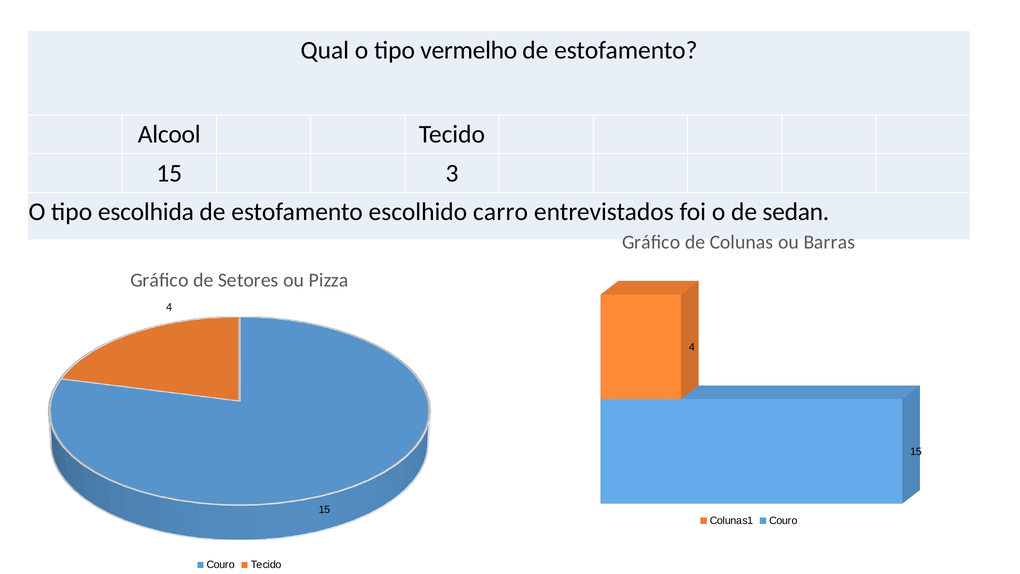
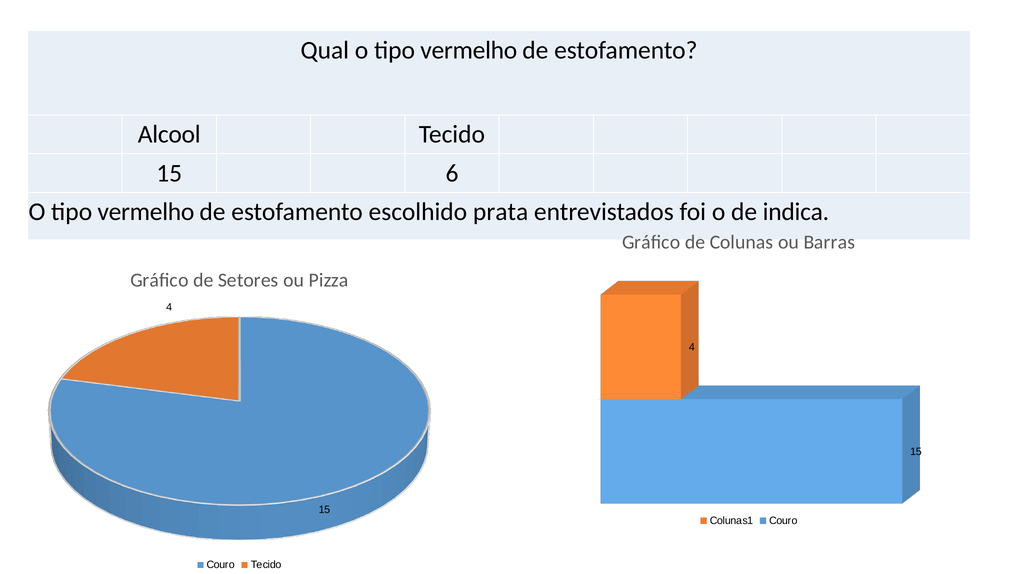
3: 3 -> 6
escolhida at (146, 212): escolhida -> vermelho
carro: carro -> prata
sedan: sedan -> indica
